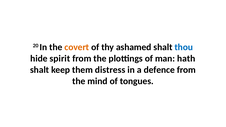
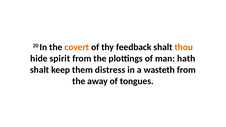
ashamed: ashamed -> feedback
thou colour: blue -> orange
defence: defence -> wasteth
mind: mind -> away
